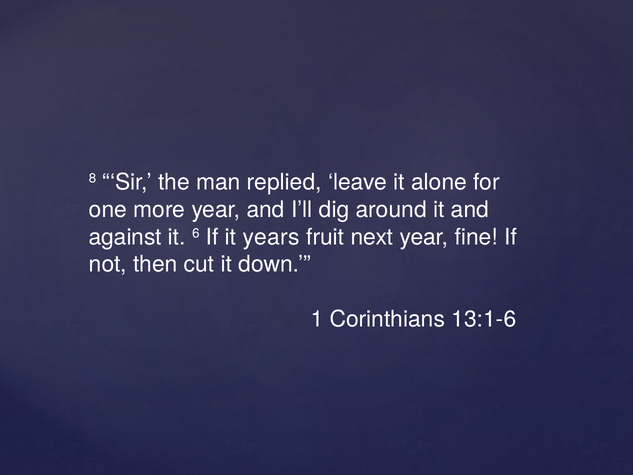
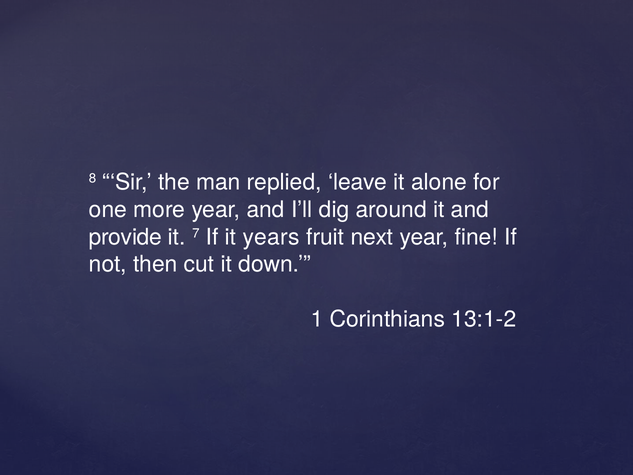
against: against -> provide
6: 6 -> 7
13:1-6: 13:1-6 -> 13:1-2
